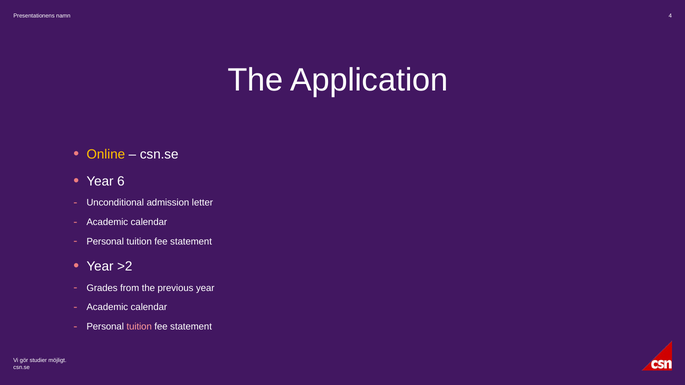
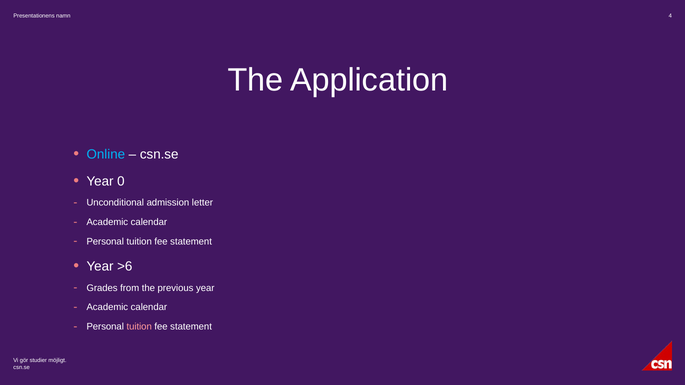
Online colour: yellow -> light blue
6: 6 -> 0
>2: >2 -> >6
